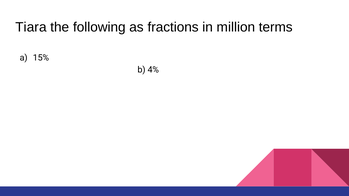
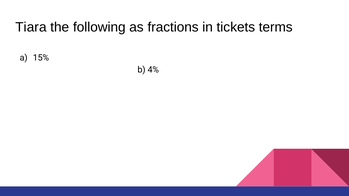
million: million -> tickets
